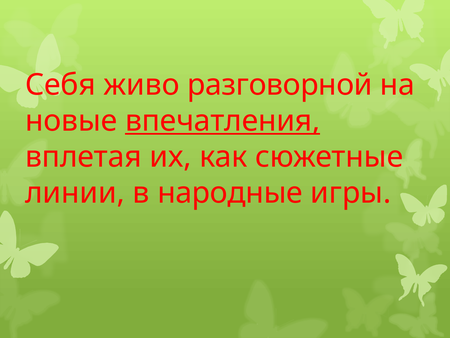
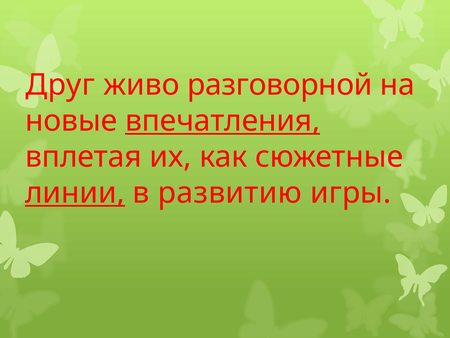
Себя: Себя -> Друг
линии underline: none -> present
народные: народные -> развитию
